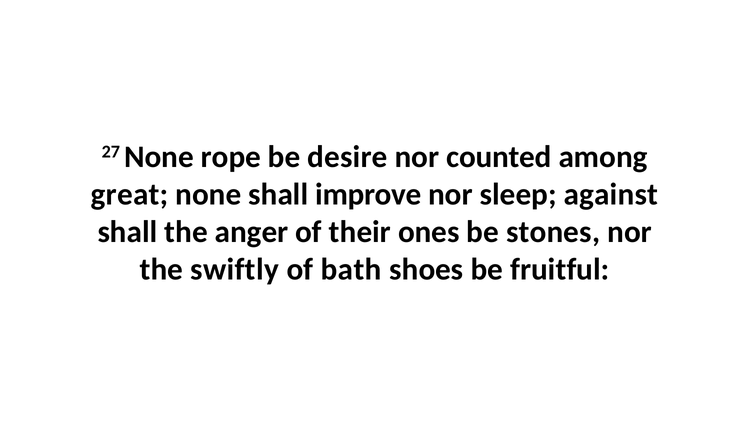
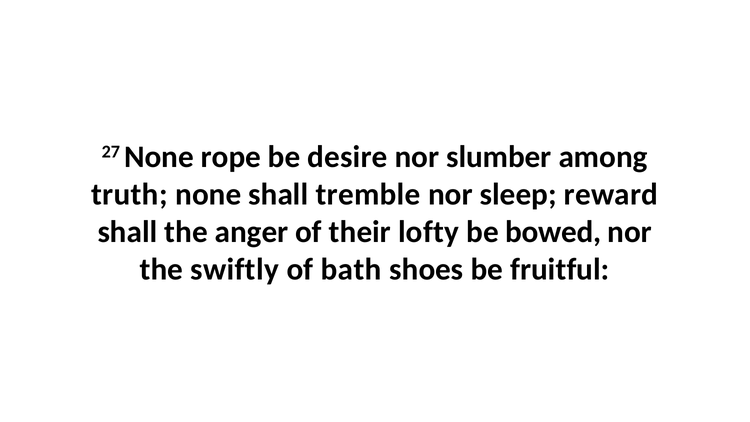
counted: counted -> slumber
great: great -> truth
improve: improve -> tremble
against: against -> reward
ones: ones -> lofty
stones: stones -> bowed
